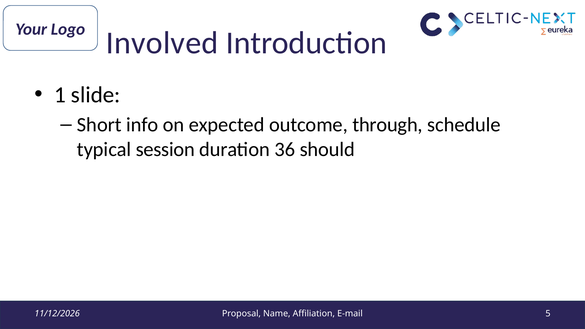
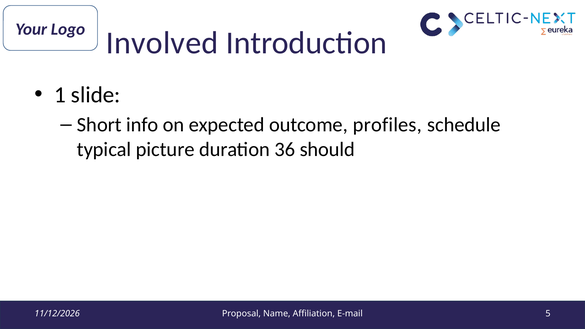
through: through -> profiles
session: session -> picture
